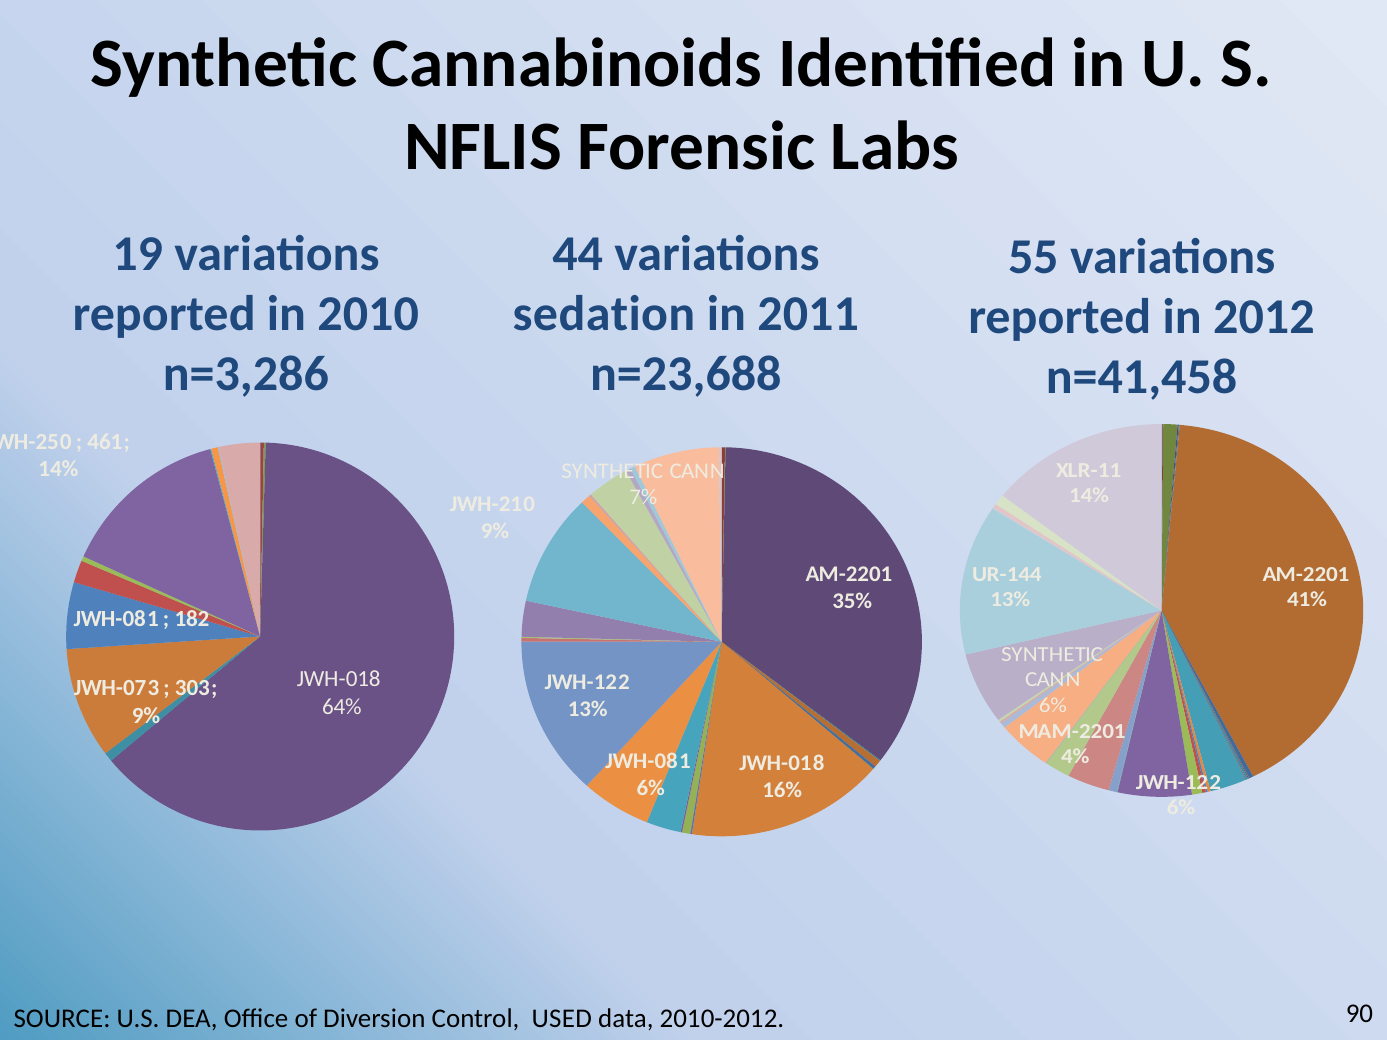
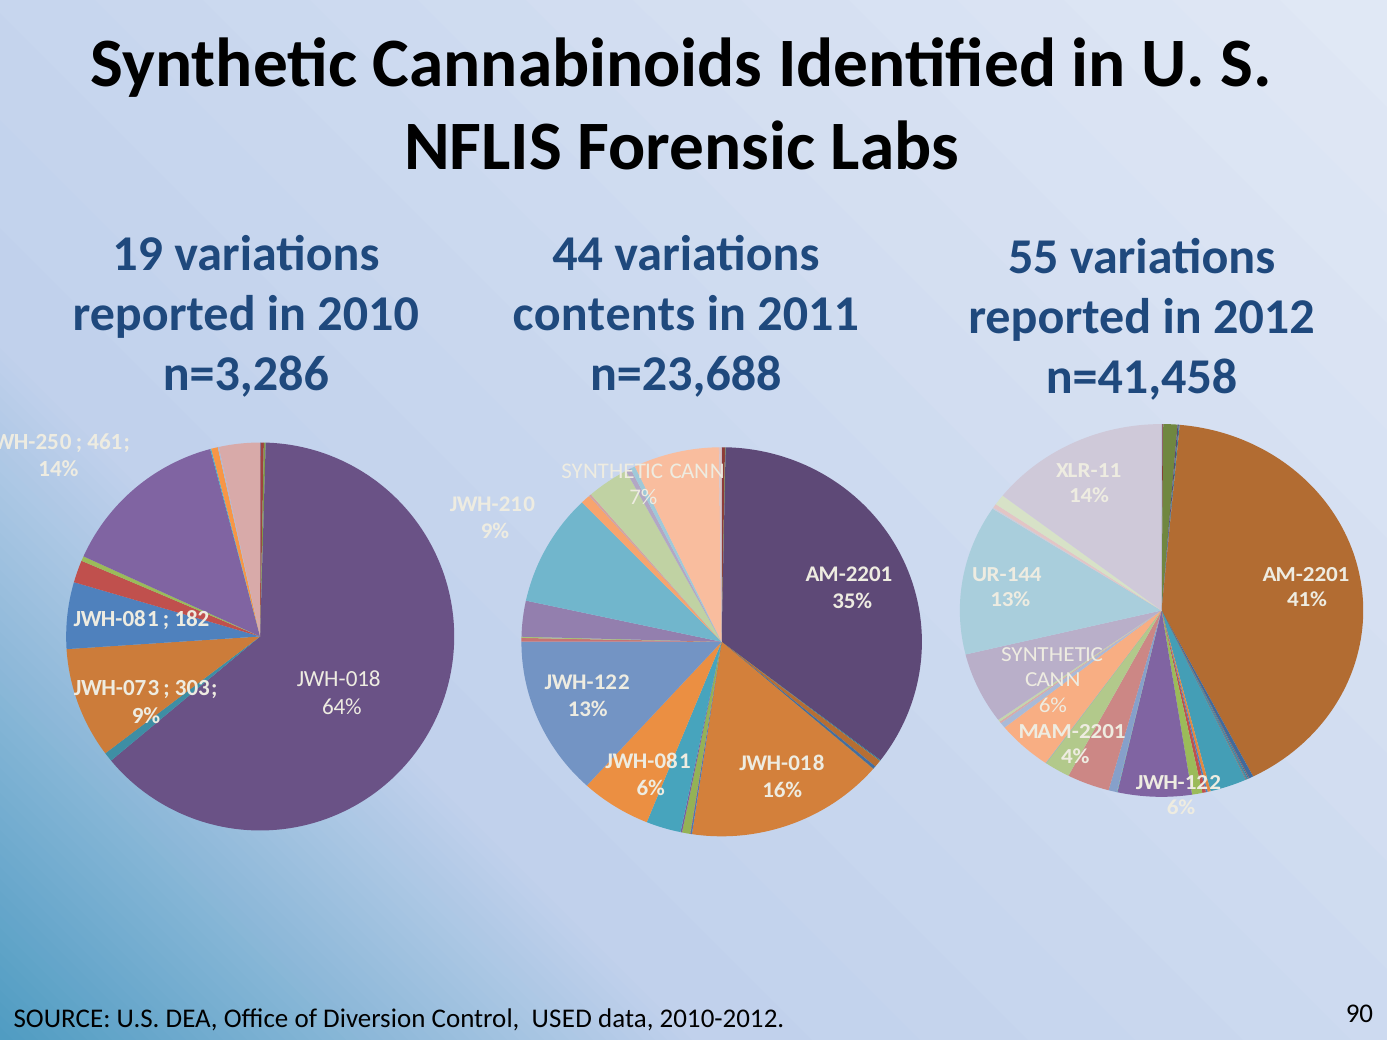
sedation: sedation -> contents
